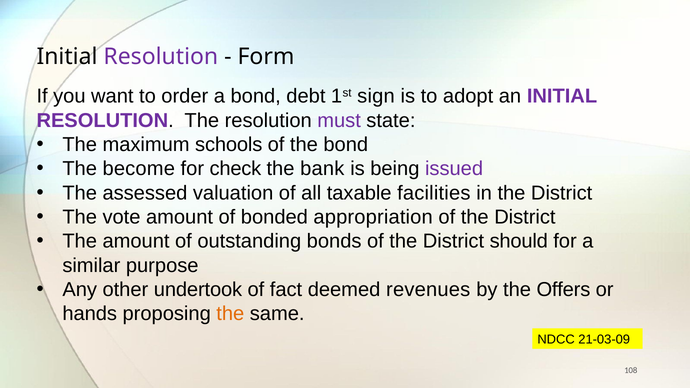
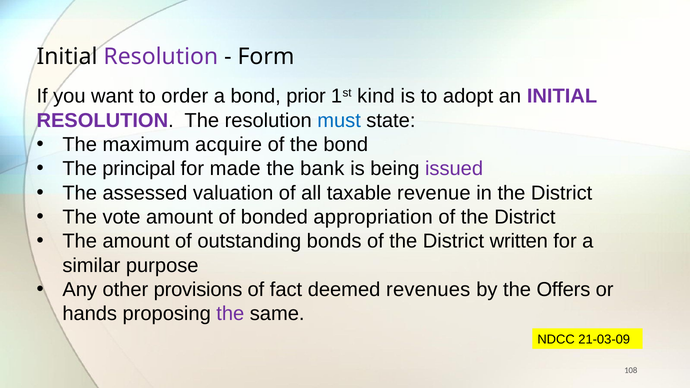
debt: debt -> prior
sign: sign -> kind
must colour: purple -> blue
schools: schools -> acquire
become: become -> principal
check: check -> made
facilities: facilities -> revenue
should: should -> written
undertook: undertook -> provisions
the at (230, 314) colour: orange -> purple
